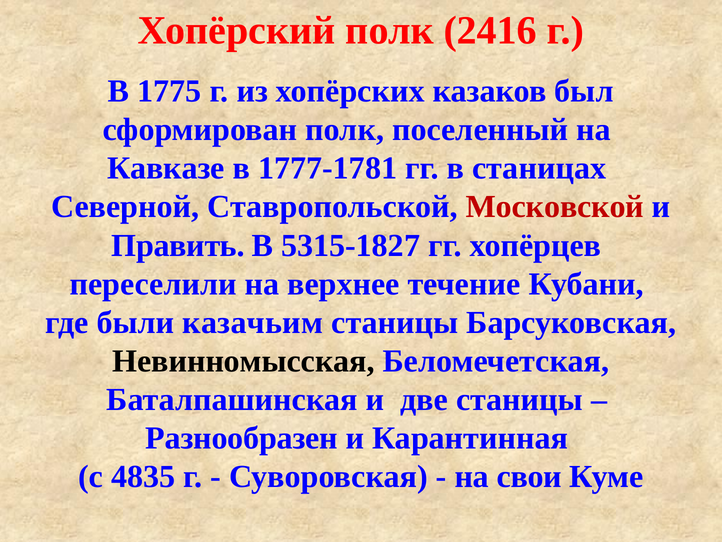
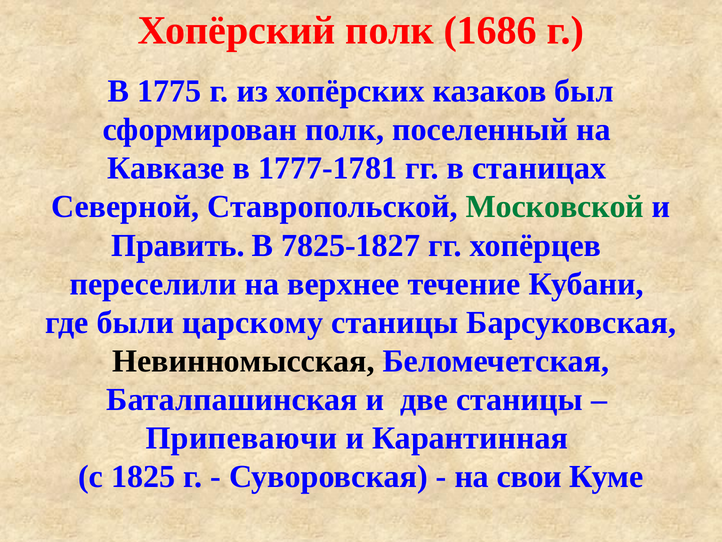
2416: 2416 -> 1686
Московской colour: red -> green
5315-1827: 5315-1827 -> 7825-1827
казачьим: казачьим -> царскому
Разнообразен: Разнообразен -> Припеваючи
4835: 4835 -> 1825
